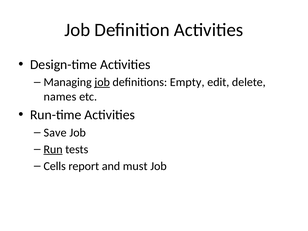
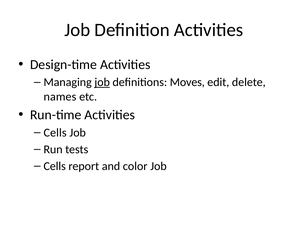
Empty: Empty -> Moves
Save at (55, 133): Save -> Cells
Run underline: present -> none
must: must -> color
